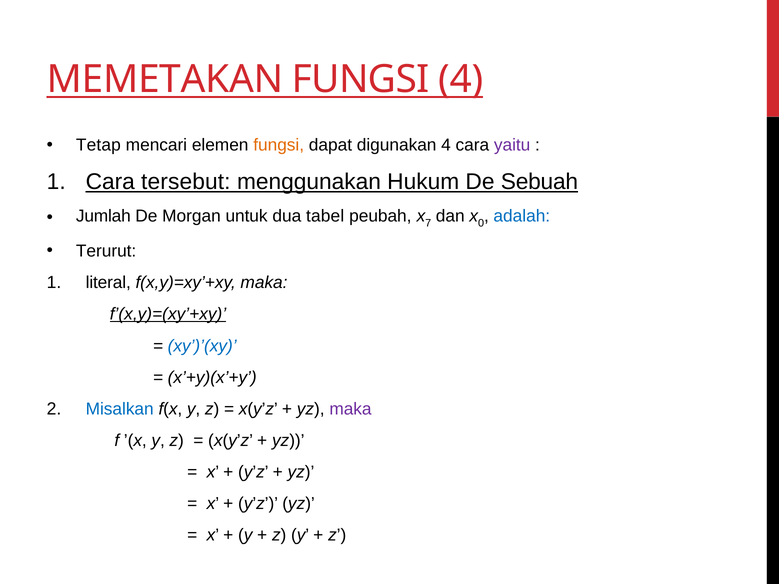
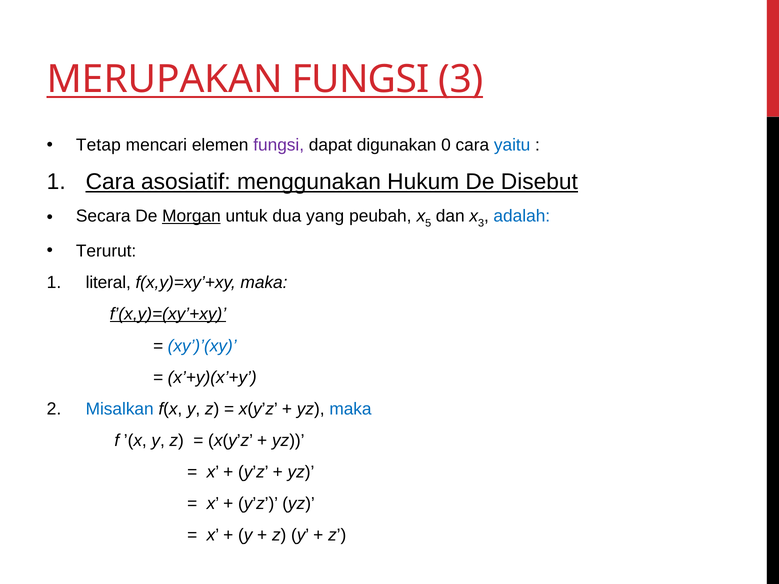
MEMETAKAN: MEMETAKAN -> MERUPAKAN
FUNGSI 4: 4 -> 3
fungsi at (279, 145) colour: orange -> purple
digunakan 4: 4 -> 0
yaitu colour: purple -> blue
tersebut: tersebut -> asosiatif
Sebuah: Sebuah -> Disebut
Jumlah: Jumlah -> Secara
Morgan underline: none -> present
tabel: tabel -> yang
7: 7 -> 5
x 0: 0 -> 3
maka at (350, 409) colour: purple -> blue
